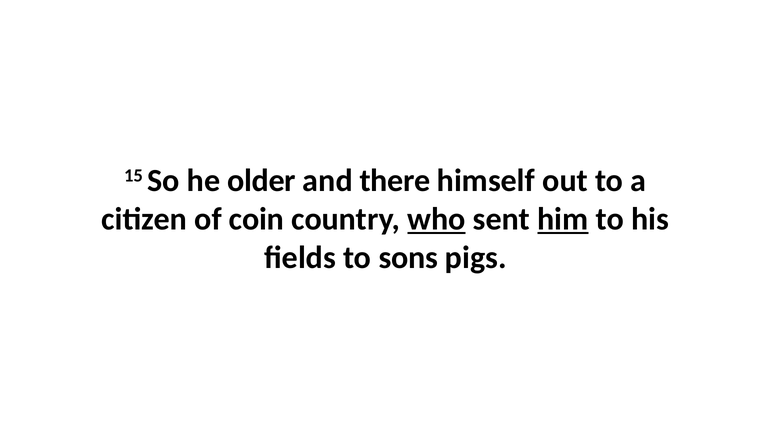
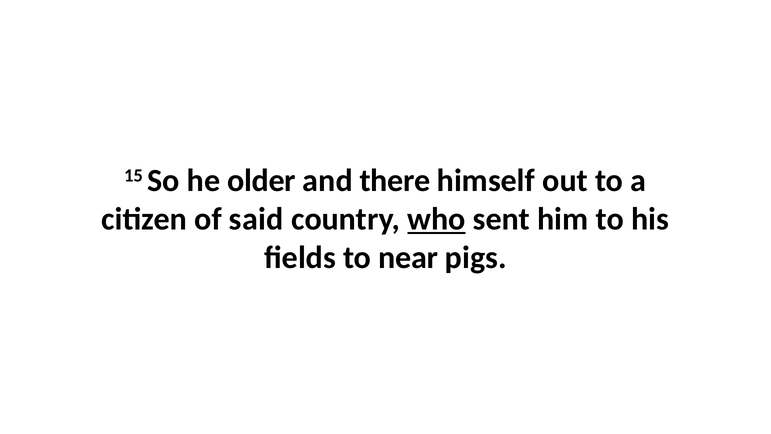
coin: coin -> said
him underline: present -> none
sons: sons -> near
